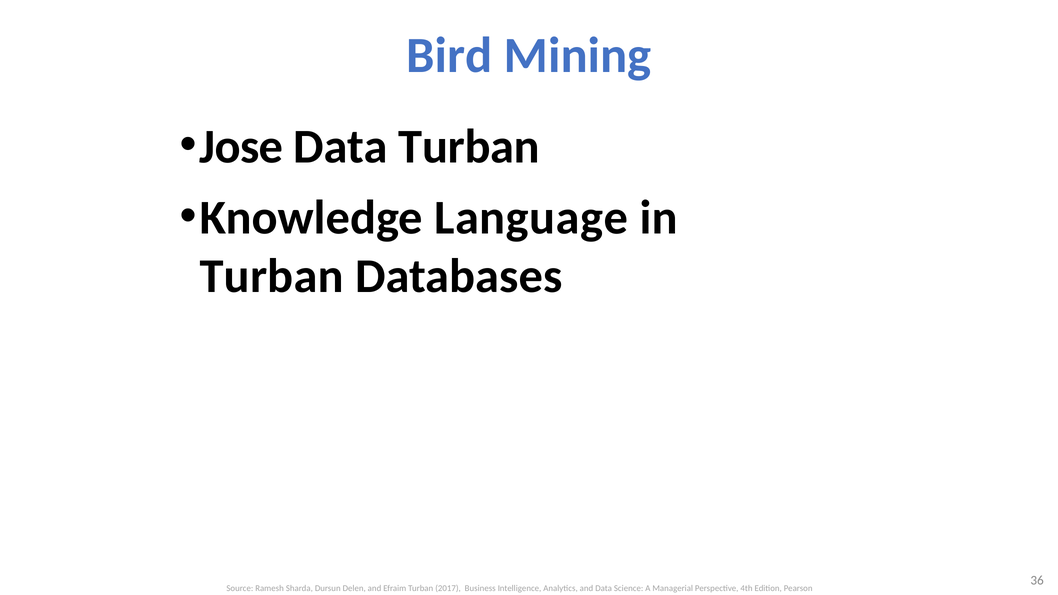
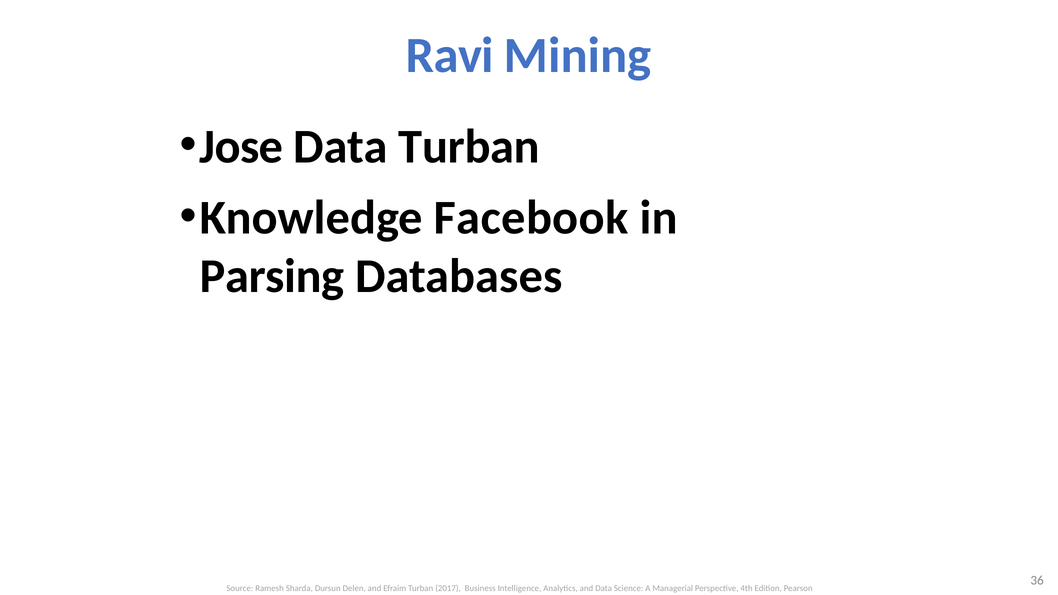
Bird: Bird -> Ravi
Language: Language -> Facebook
Turban at (272, 276): Turban -> Parsing
